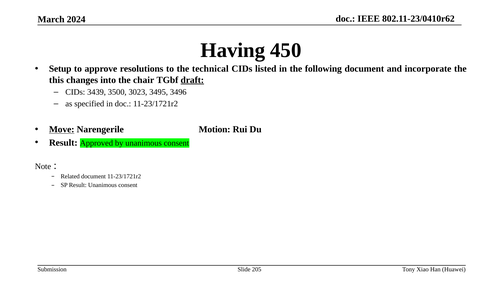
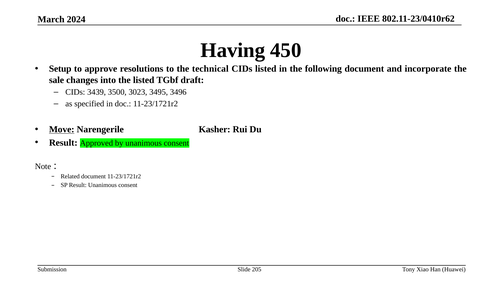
this: this -> sale
the chair: chair -> listed
draft underline: present -> none
Motion: Motion -> Kasher
